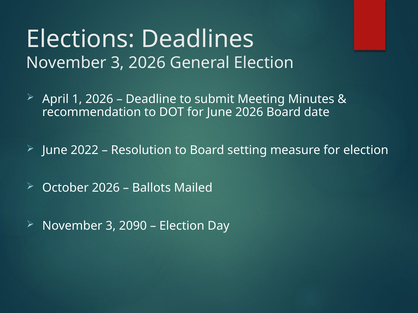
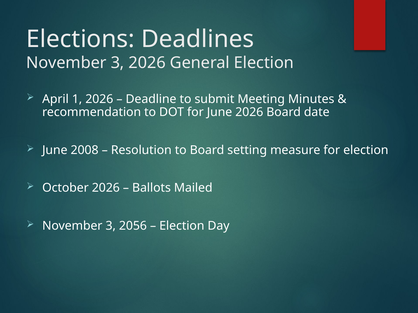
2022: 2022 -> 2008
2090: 2090 -> 2056
